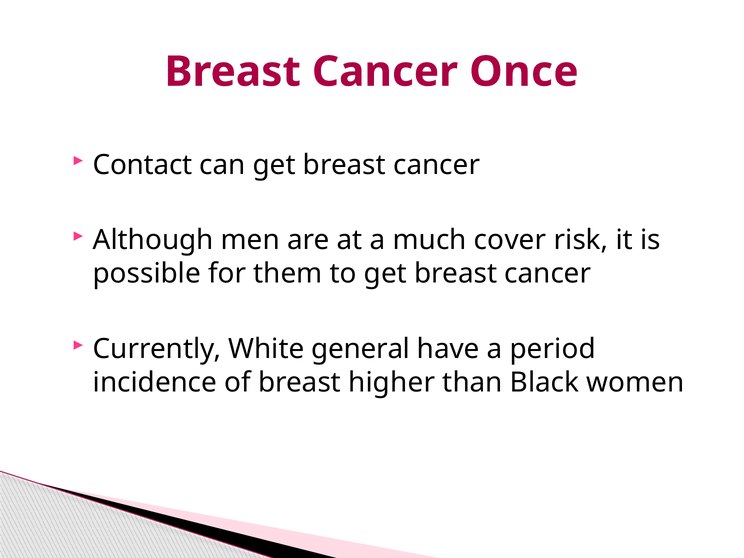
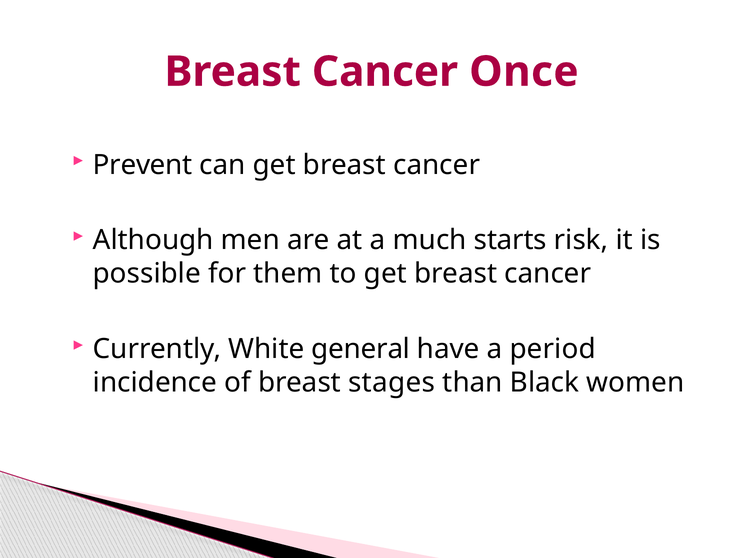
Contact: Contact -> Prevent
cover: cover -> starts
higher: higher -> stages
